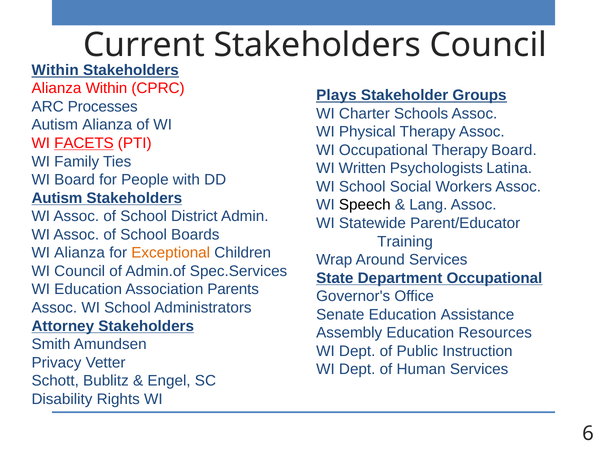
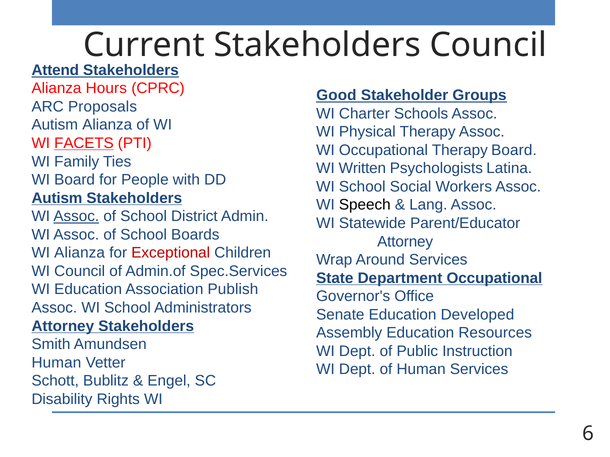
Within at (55, 70): Within -> Attend
Alianza Within: Within -> Hours
Plays: Plays -> Good
Processes: Processes -> Proposals
Assoc at (76, 217) underline: none -> present
Training at (405, 242): Training -> Attorney
Exceptional colour: orange -> red
Parents: Parents -> Publish
Assistance: Assistance -> Developed
Privacy at (56, 363): Privacy -> Human
